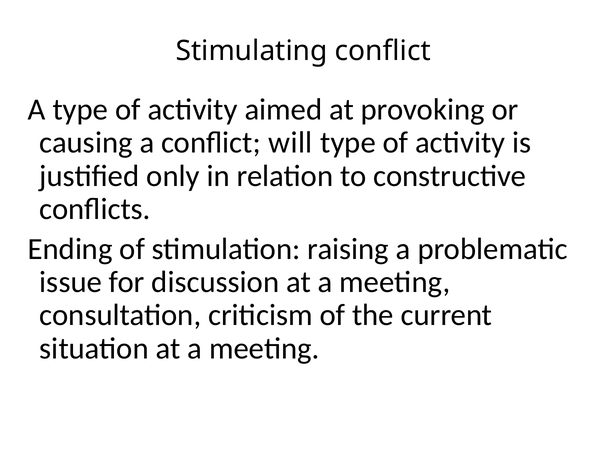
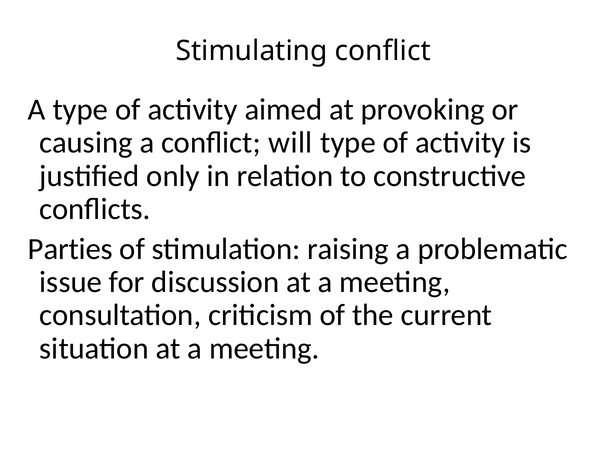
Ending: Ending -> Parties
